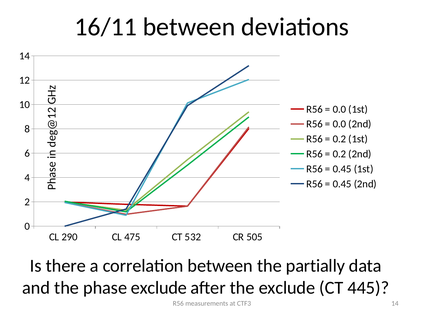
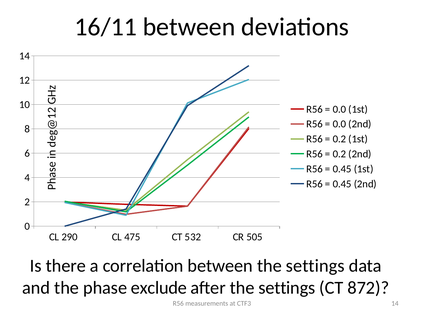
between the partially: partially -> settings
after the exclude: exclude -> settings
445: 445 -> 872
